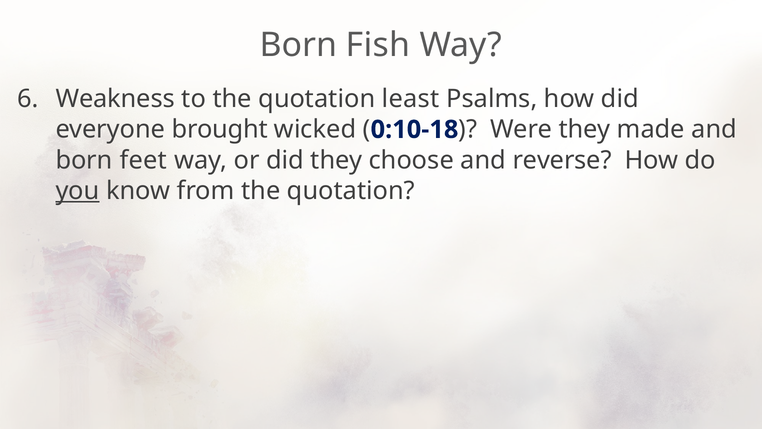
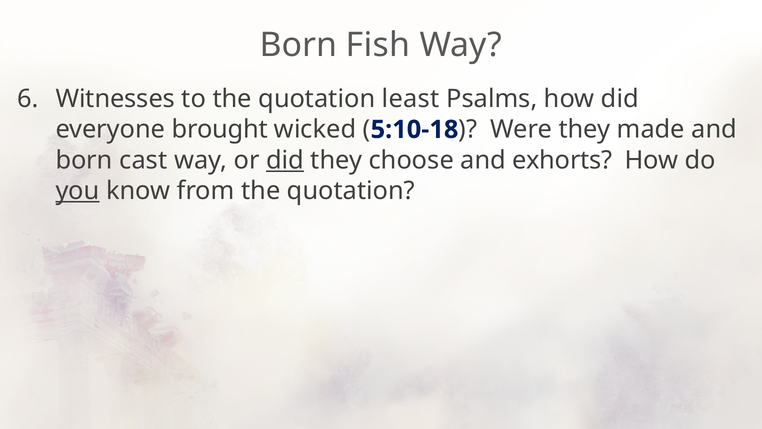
Weakness: Weakness -> Witnesses
0:10-18: 0:10-18 -> 5:10-18
feet: feet -> cast
did at (285, 160) underline: none -> present
reverse: reverse -> exhorts
